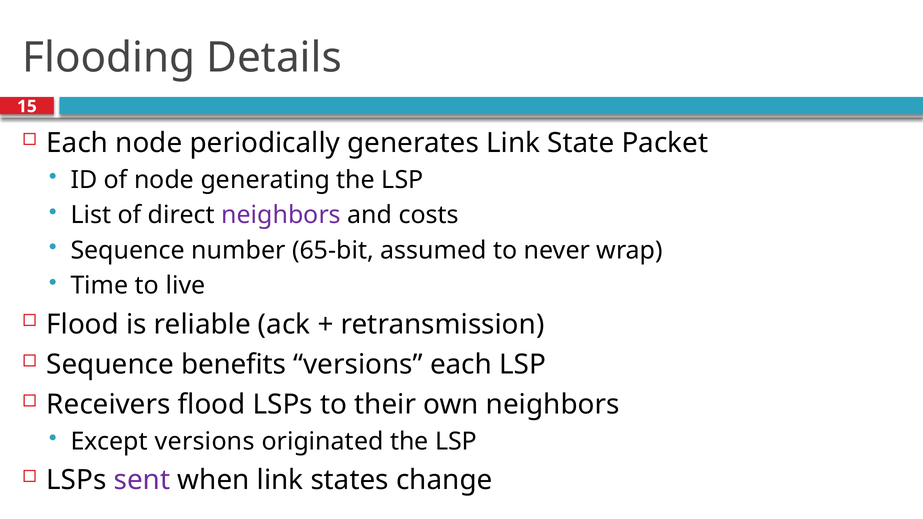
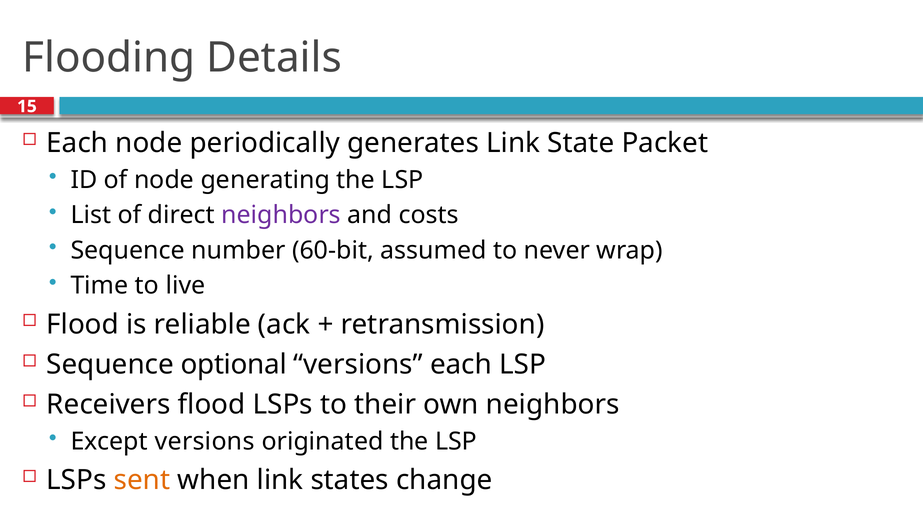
65-bit: 65-bit -> 60-bit
benefits: benefits -> optional
sent colour: purple -> orange
